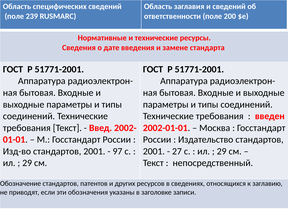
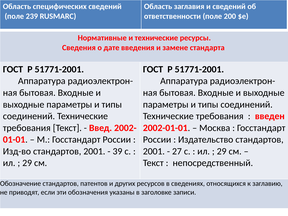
97: 97 -> 39
